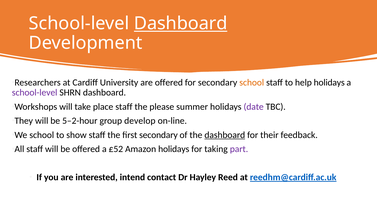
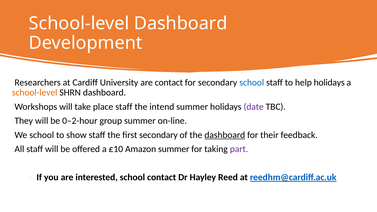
Dashboard at (181, 23) underline: present -> none
are offered: offered -> contact
school at (252, 82) colour: orange -> blue
school-level at (35, 93) colour: purple -> orange
please: please -> intend
5–2-hour: 5–2-hour -> 0–2-hour
group develop: develop -> summer
£52: £52 -> £10
Amazon holidays: holidays -> summer
interested intend: intend -> school
